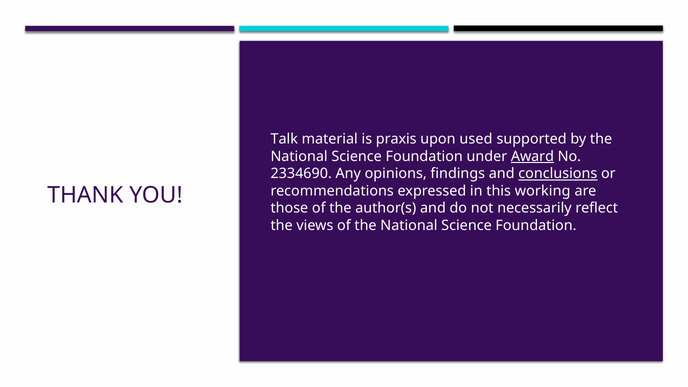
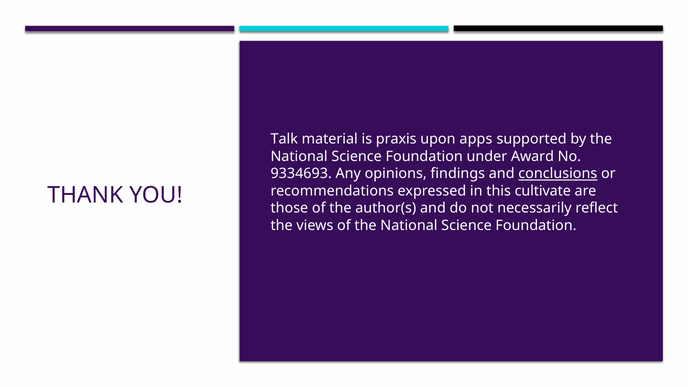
used: used -> apps
Award underline: present -> none
2334690: 2334690 -> 9334693
working: working -> cultivate
